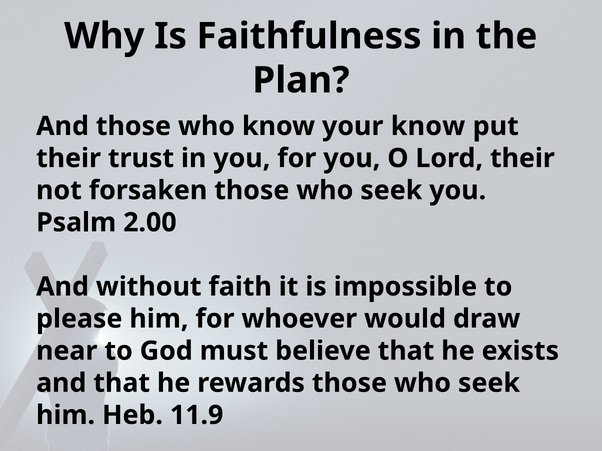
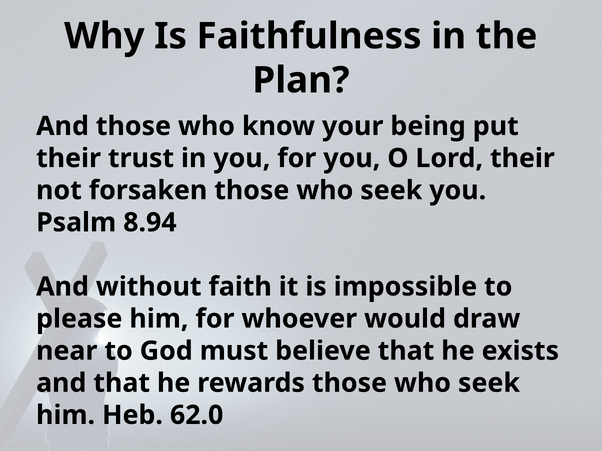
your know: know -> being
2.00: 2.00 -> 8.94
11.9: 11.9 -> 62.0
